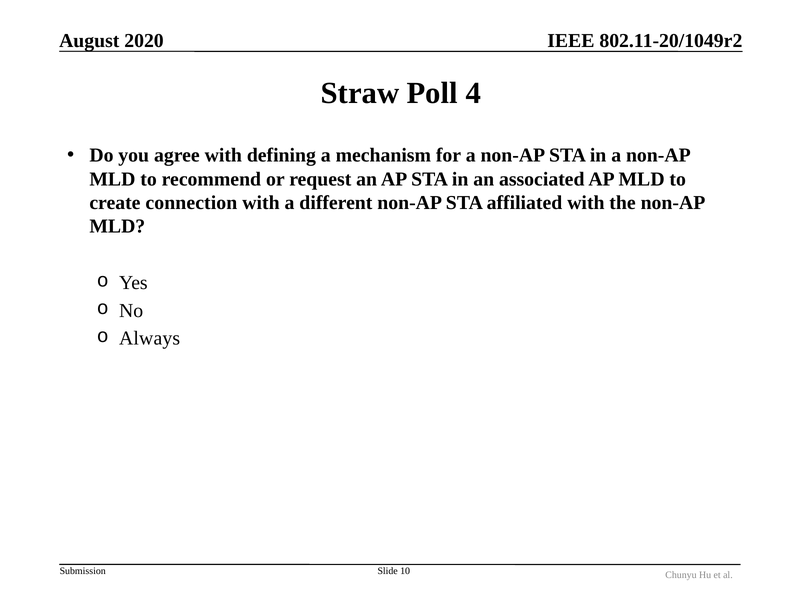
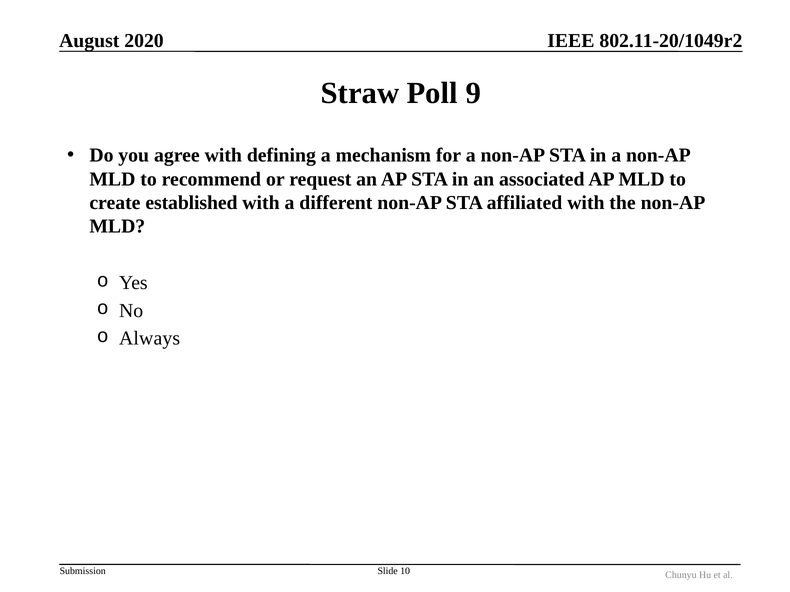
4: 4 -> 9
connection: connection -> established
